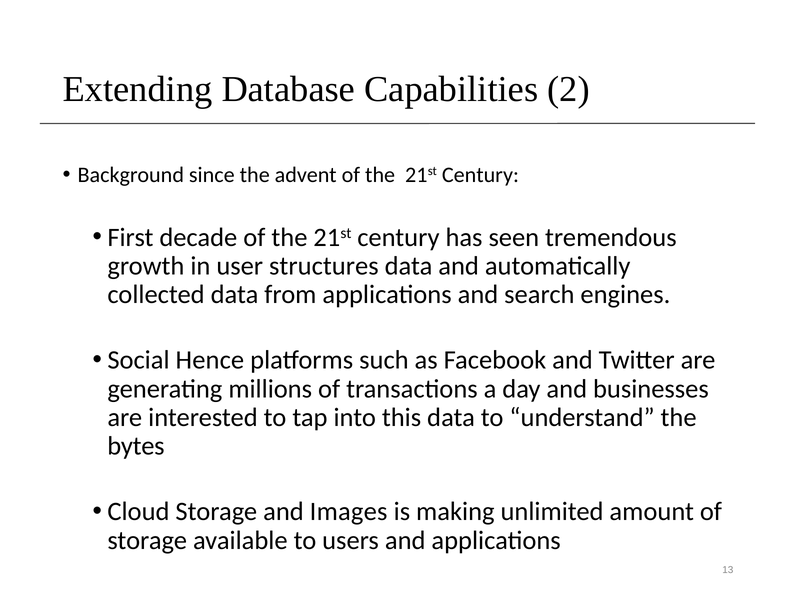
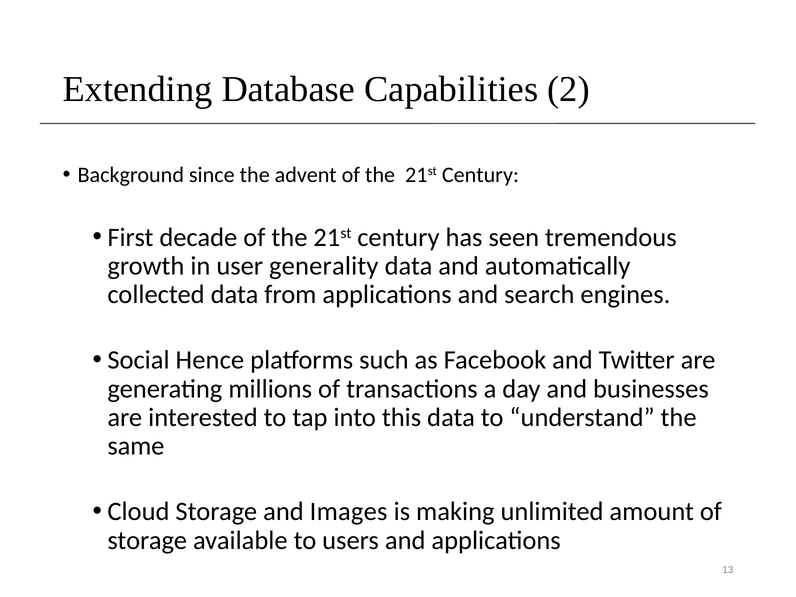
structures: structures -> generality
bytes: bytes -> same
